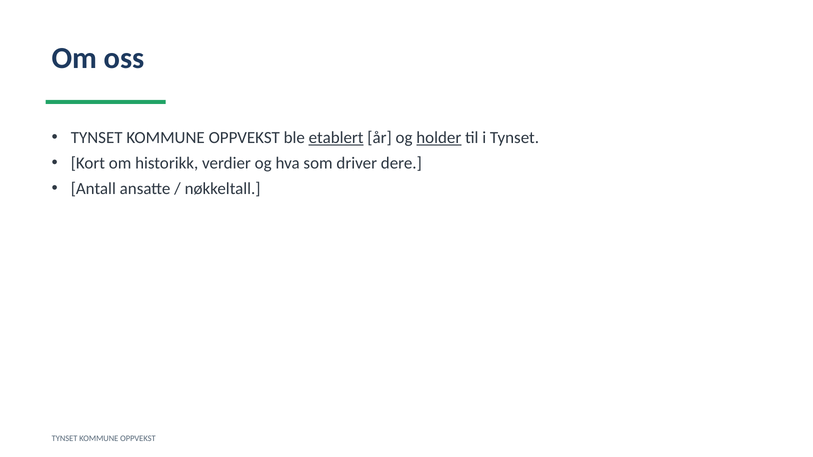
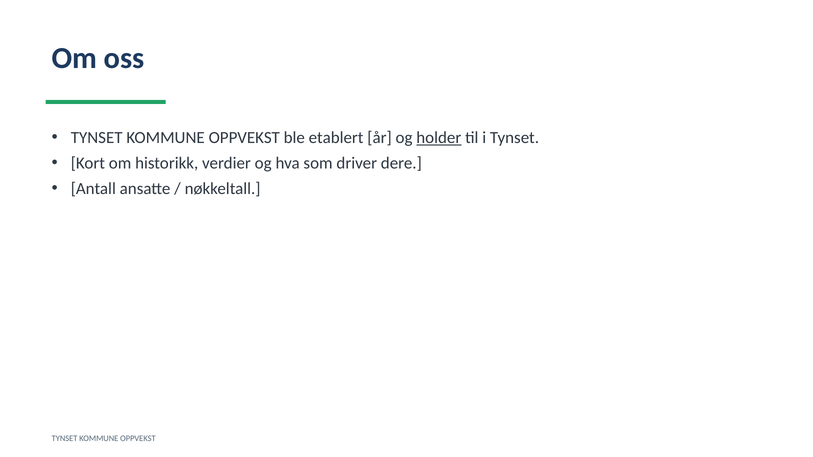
etablert underline: present -> none
